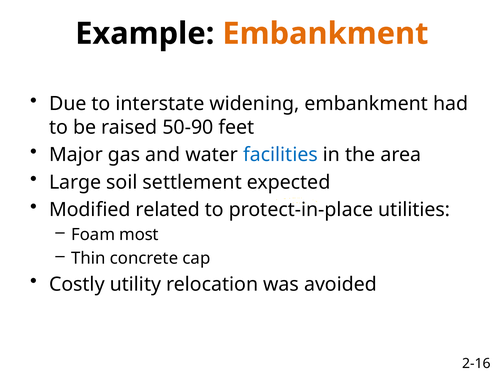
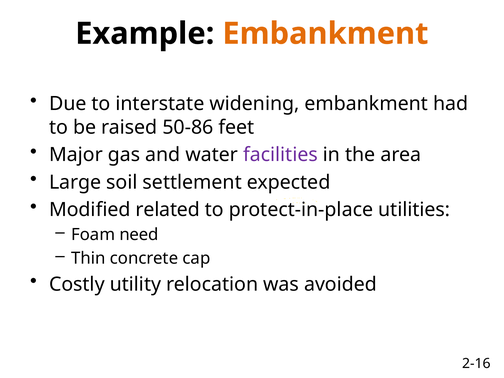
50-90: 50-90 -> 50-86
facilities colour: blue -> purple
most: most -> need
